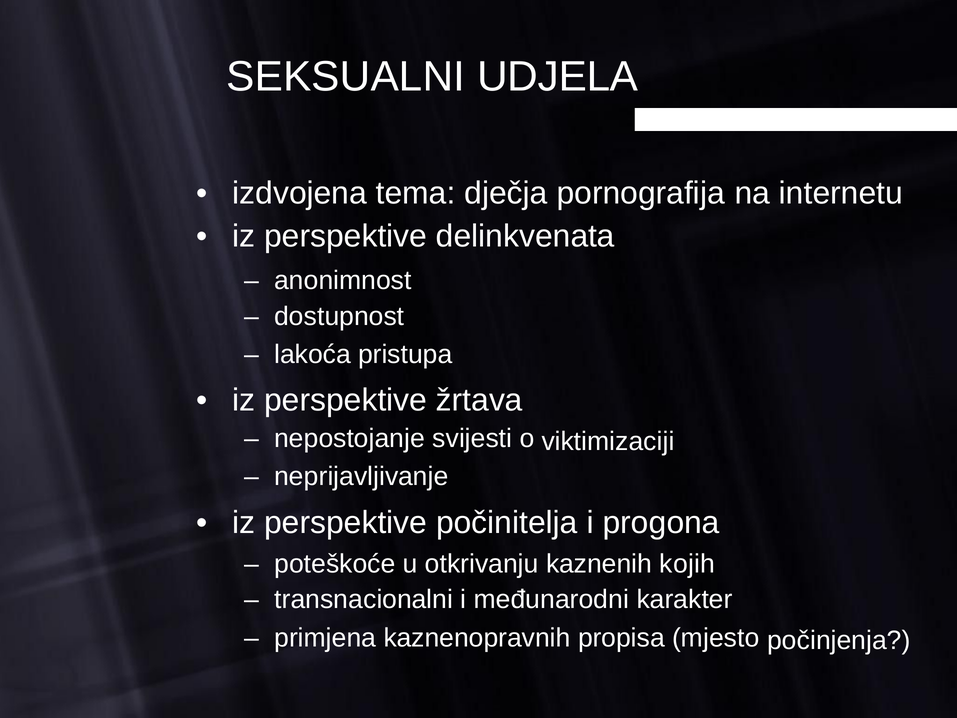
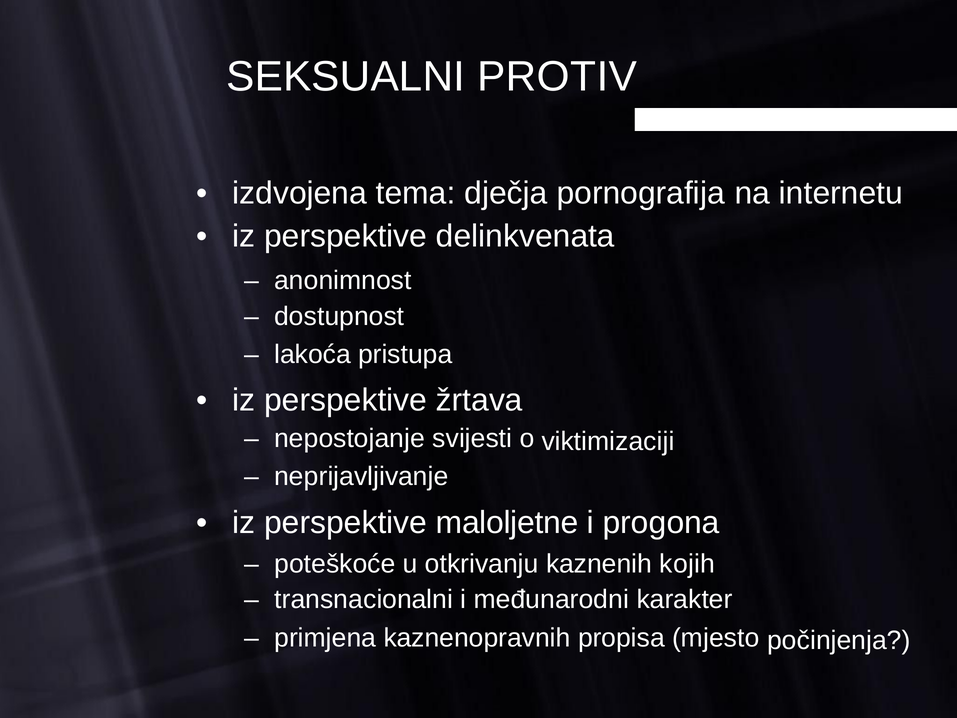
UDJELA: UDJELA -> PROTIV
počinitelja: počinitelja -> maloljetne
